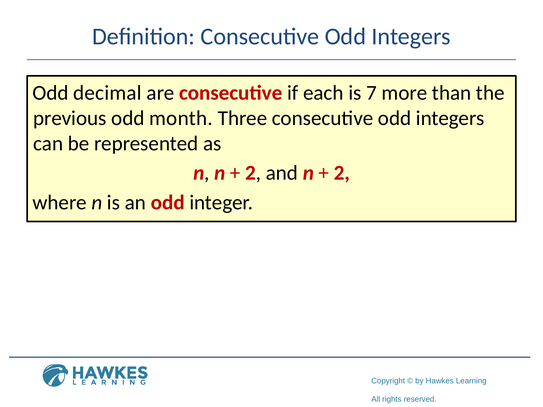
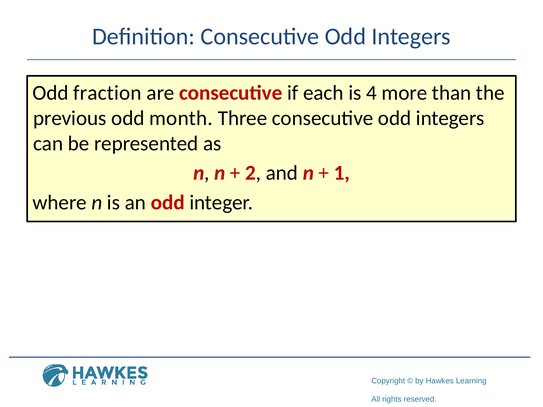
decimal: decimal -> fraction
7: 7 -> 4
2 at (342, 173): 2 -> 1
